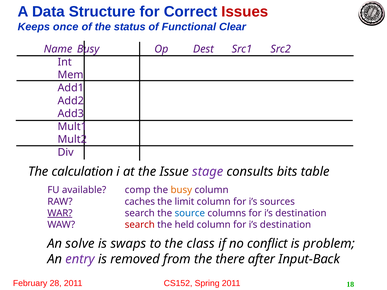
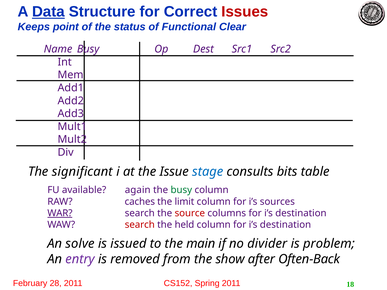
Data underline: none -> present
once: once -> point
calculation: calculation -> significant
stage colour: purple -> blue
comp: comp -> again
busy at (181, 190) colour: orange -> green
source colour: blue -> red
swaps: swaps -> issued
class: class -> main
conflict: conflict -> divider
there: there -> show
Input-Back: Input-Back -> Often-Back
